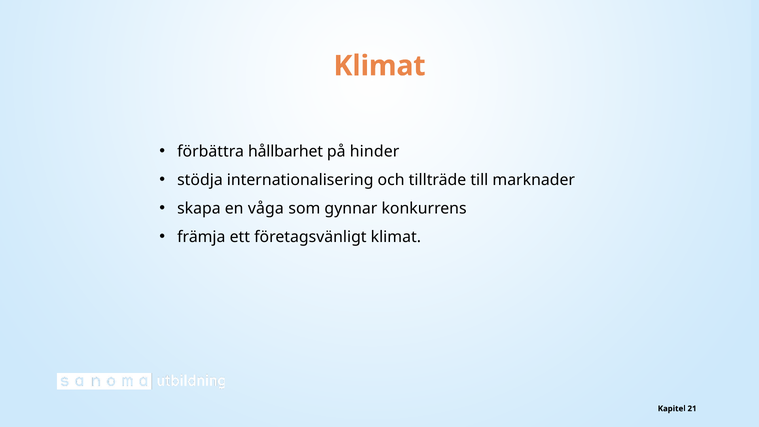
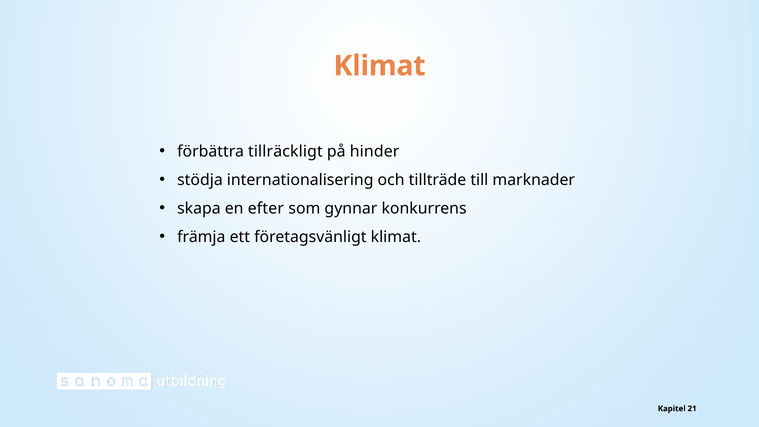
hållbarhet: hållbarhet -> tillräckligt
våga: våga -> efter
